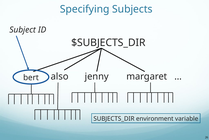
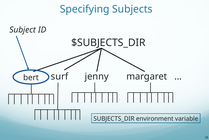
also: also -> surf
